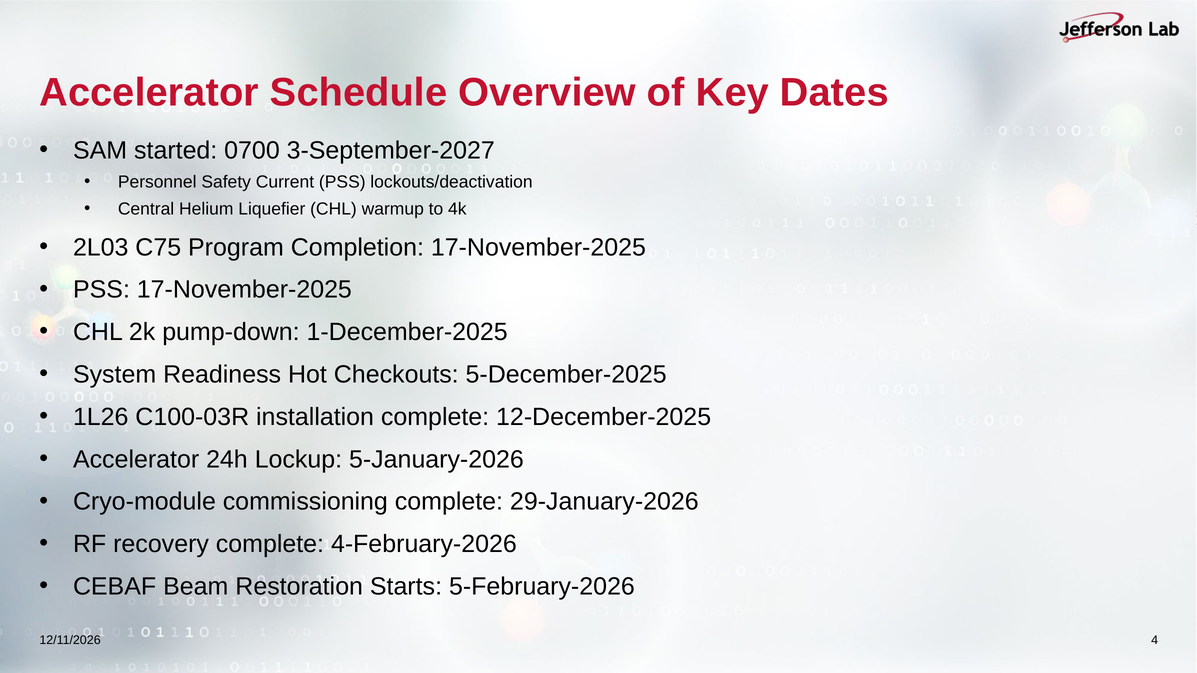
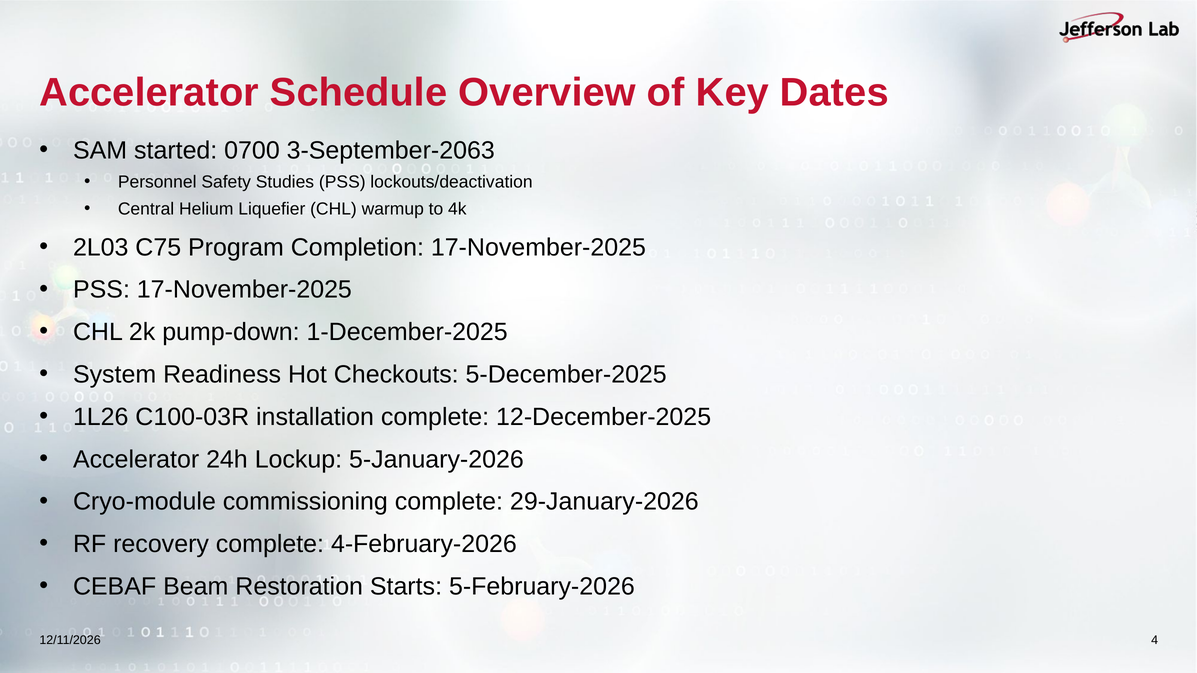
3-September-2027: 3-September-2027 -> 3-September-2063
Current: Current -> Studies
